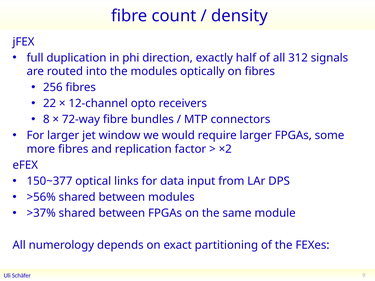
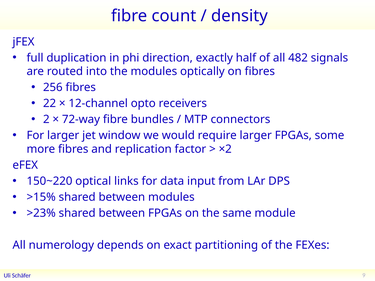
312: 312 -> 482
8: 8 -> 2
150~377: 150~377 -> 150~220
>56%: >56% -> >15%
>37%: >37% -> >23%
